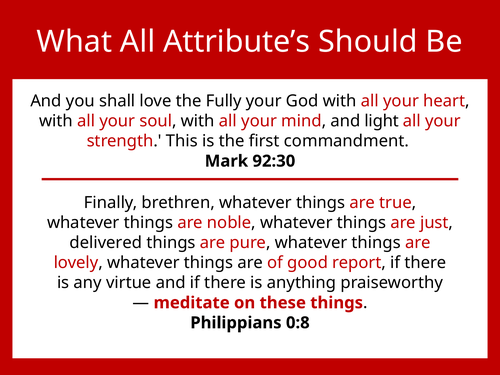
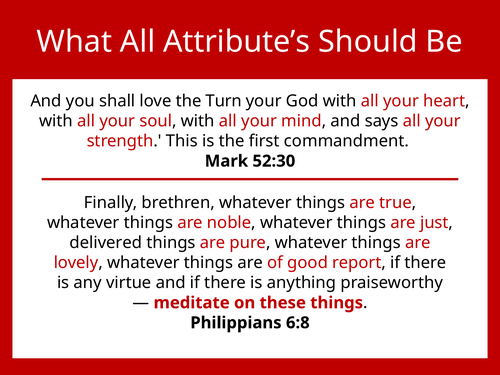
Fully: Fully -> Turn
light: light -> says
92:30: 92:30 -> 52:30
0:8: 0:8 -> 6:8
